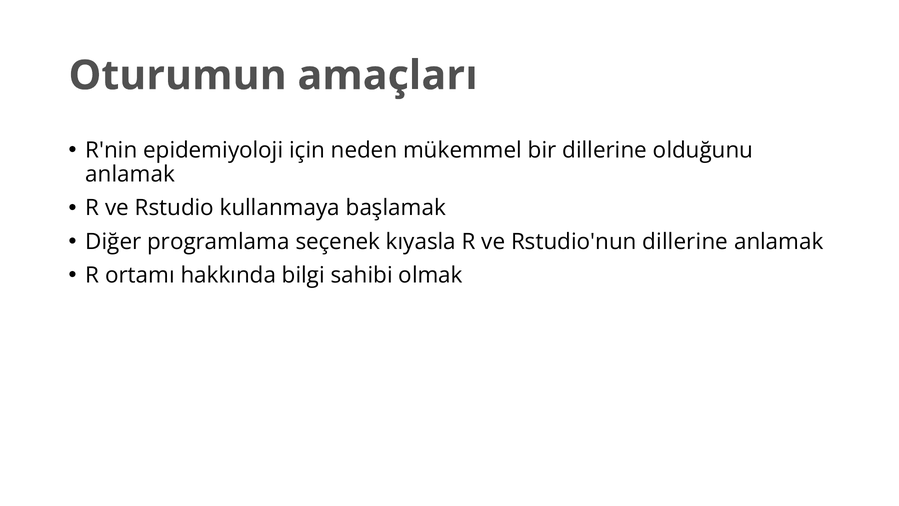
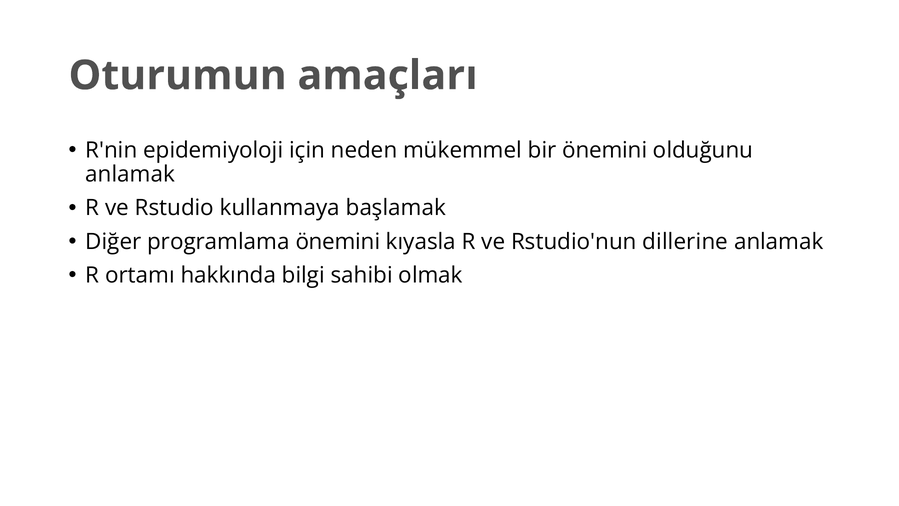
bir dillerine: dillerine -> önemini
programlama seçenek: seçenek -> önemini
